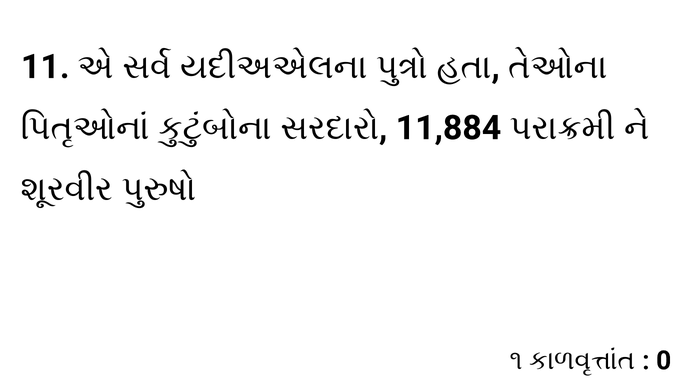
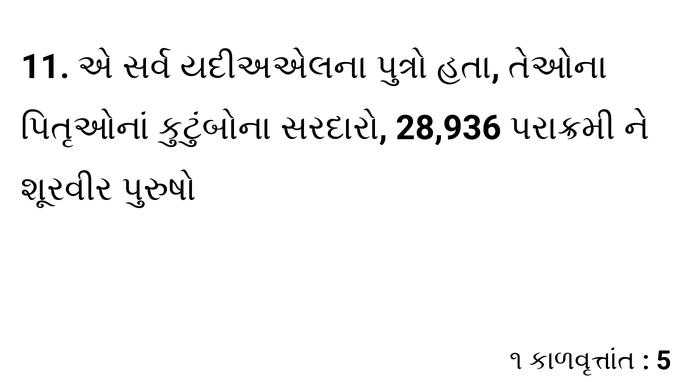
11,884: 11,884 -> 28,936
0: 0 -> 5
